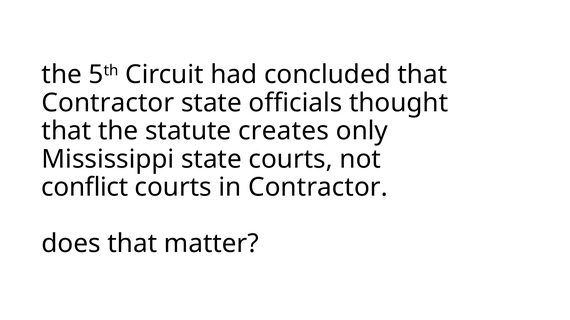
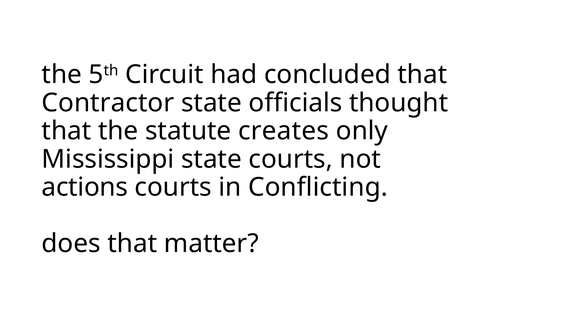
conflict: conflict -> actions
in Contractor: Contractor -> Conflicting
